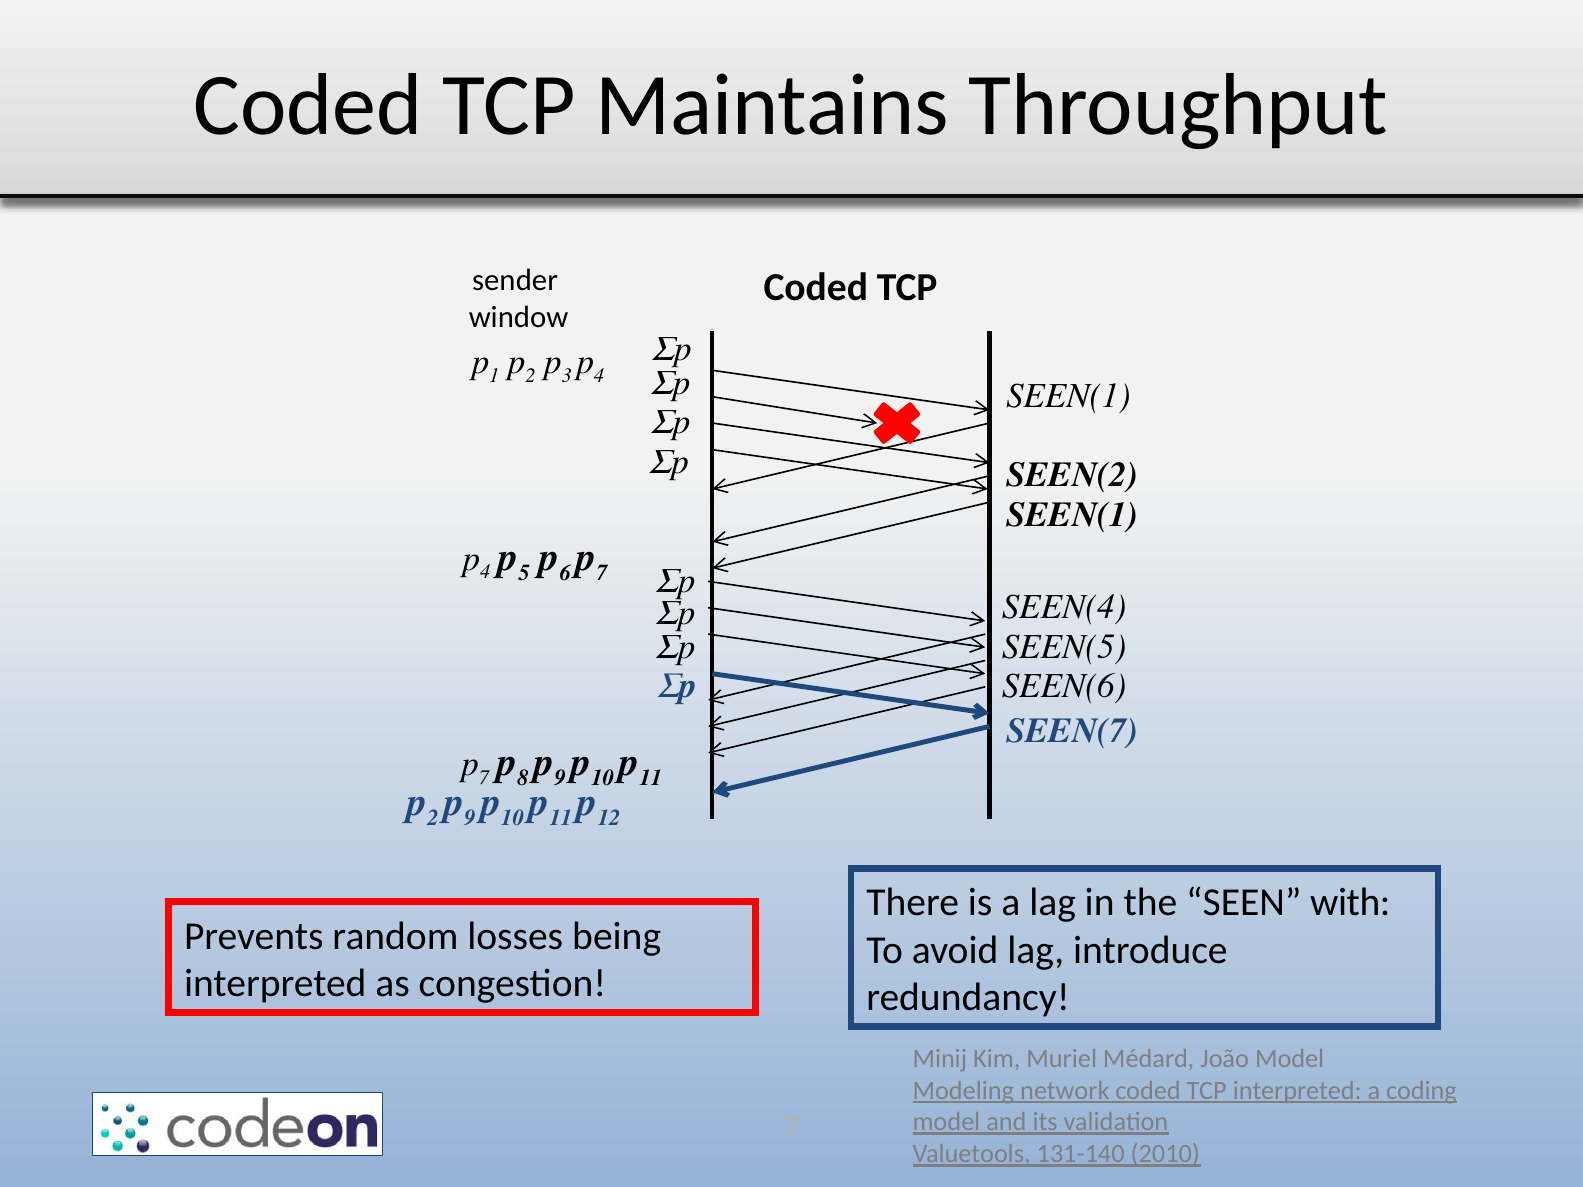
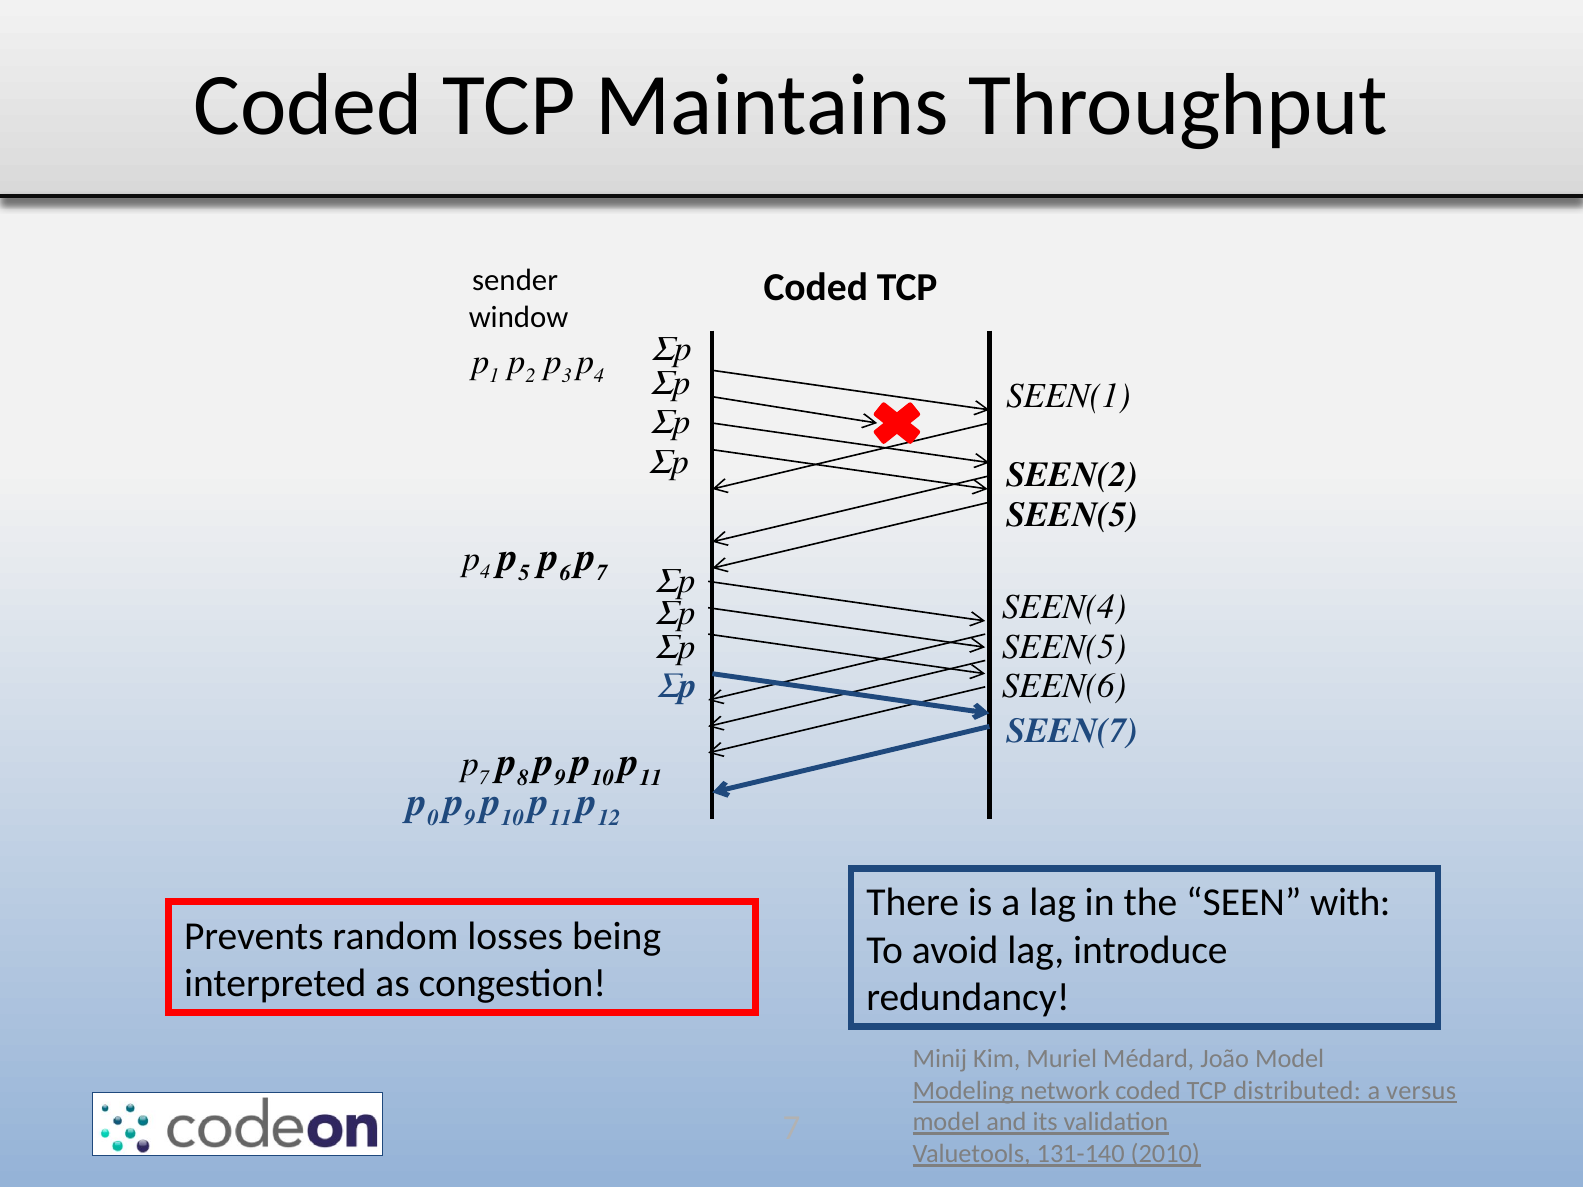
SEEN(1 at (1072, 515): SEEN(1 -> SEEN(5
2 at (433, 818): 2 -> 0
TCP interpreted: interpreted -> distributed
coding: coding -> versus
